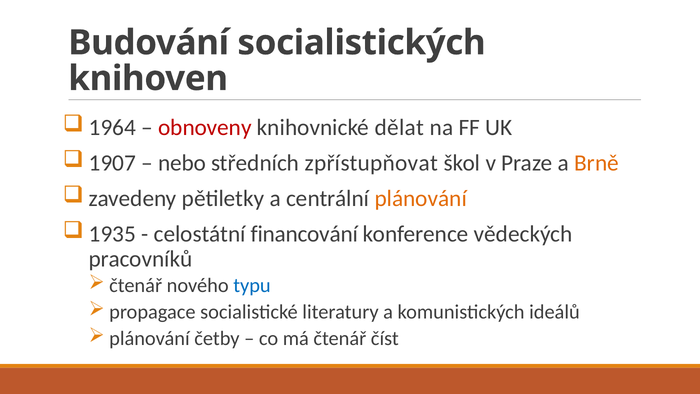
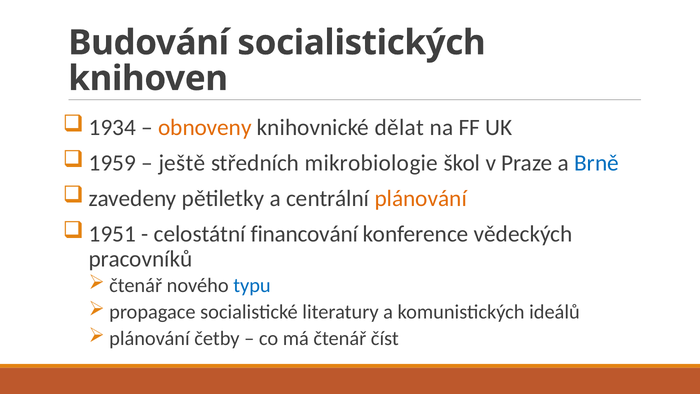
1964: 1964 -> 1934
obnoveny colour: red -> orange
1907: 1907 -> 1959
nebo: nebo -> ještě
zpřístupňovat: zpřístupňovat -> mikrobiologie
Brně colour: orange -> blue
1935: 1935 -> 1951
